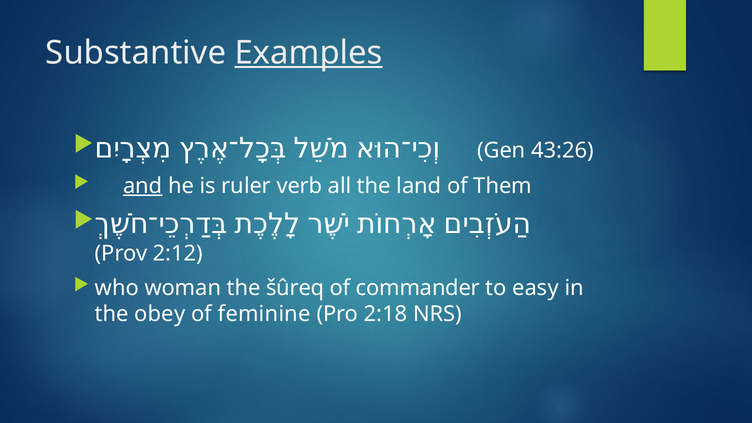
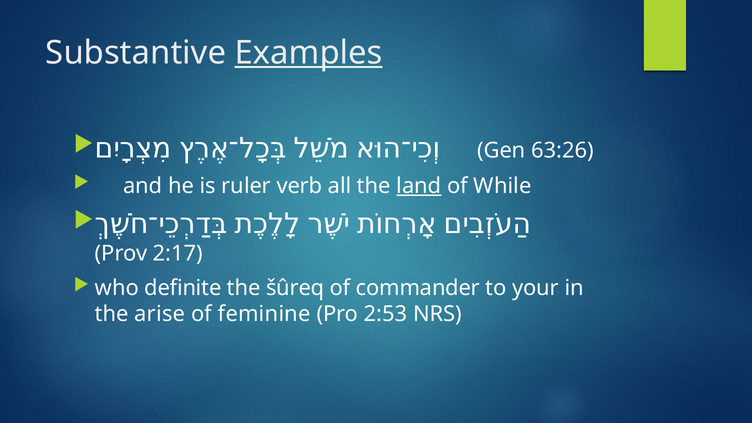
43:26: 43:26 -> 63:26
and underline: present -> none
land underline: none -> present
Them: Them -> While
2:12: 2:12 -> 2:17
woman: woman -> definite
easy: easy -> your
obey: obey -> arise
2:18: 2:18 -> 2:53
